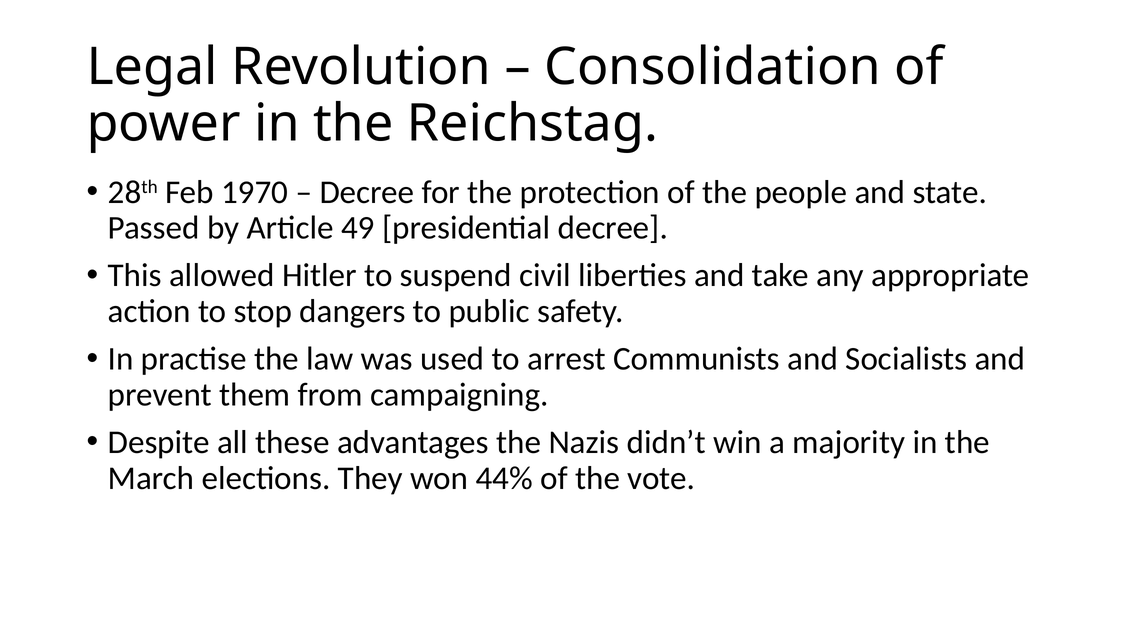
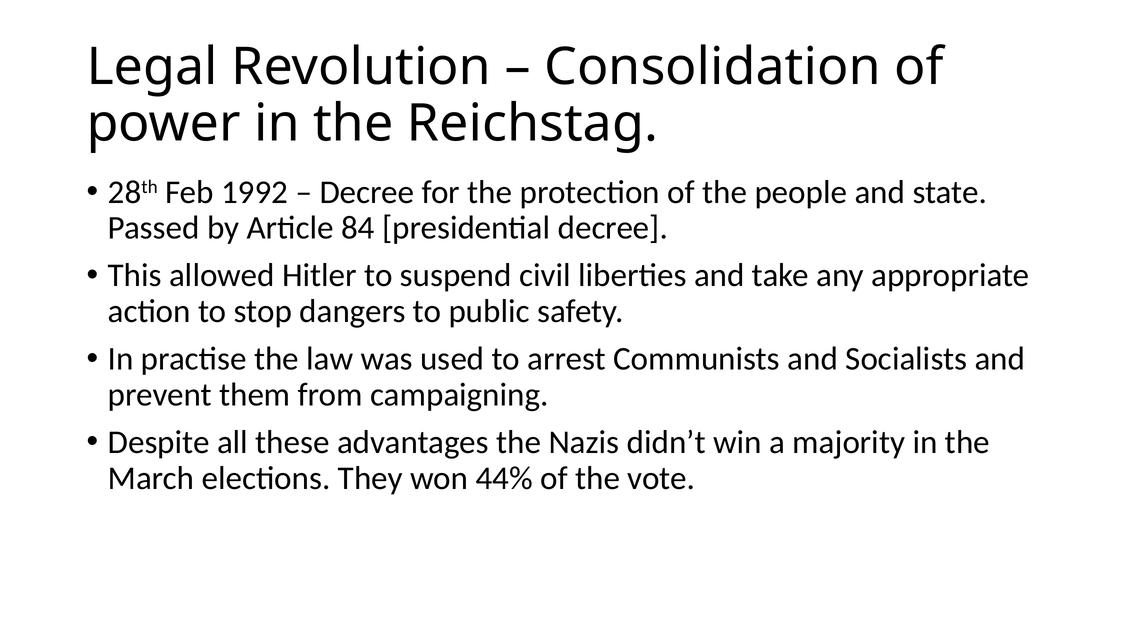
1970: 1970 -> 1992
49: 49 -> 84
